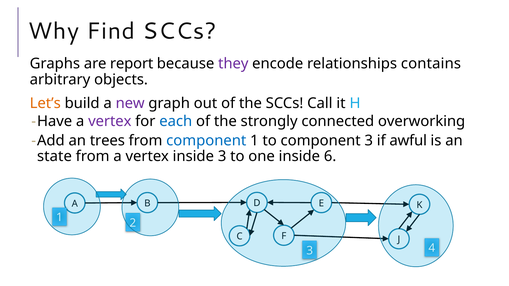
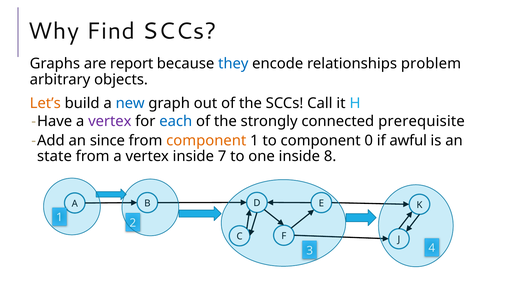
they colour: purple -> blue
contains: contains -> problem
new colour: purple -> blue
overworking: overworking -> prerequisite
trees: trees -> since
component at (206, 141) colour: blue -> orange
component 3: 3 -> 0
inside 3: 3 -> 7
6: 6 -> 8
